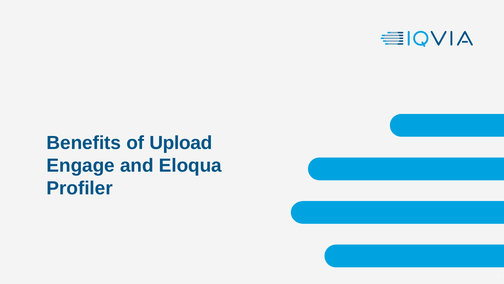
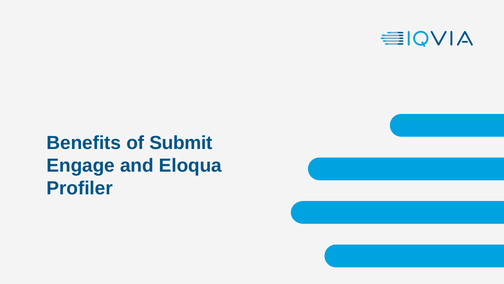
Upload: Upload -> Submit
